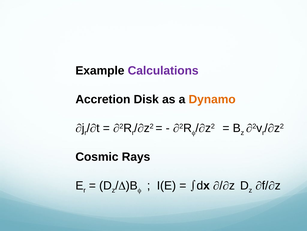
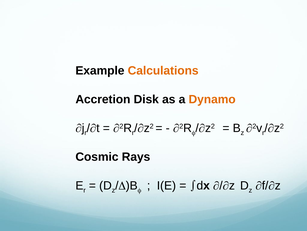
Calculations colour: purple -> orange
